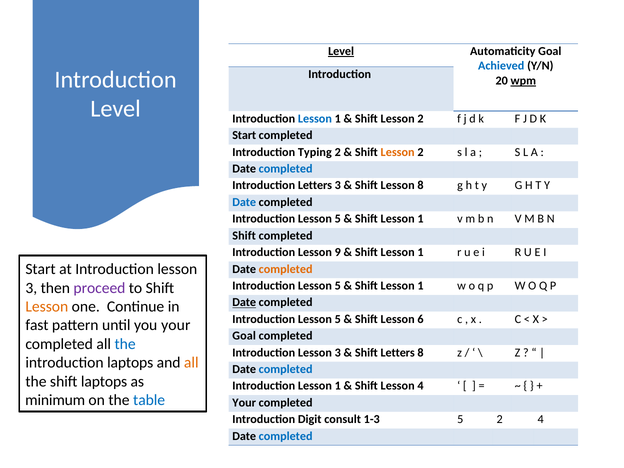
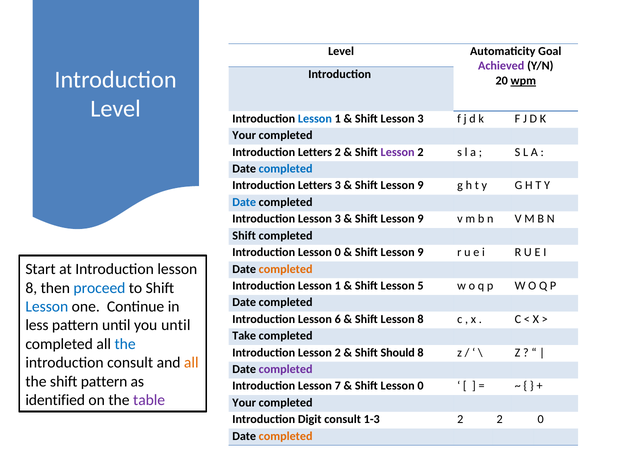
Level at (341, 51) underline: present -> none
Achieved colour: blue -> purple
2 at (420, 119): 2 -> 3
Start at (244, 135): Start -> Your
Typing at (315, 152): Typing -> Letters
Lesson at (398, 152) colour: orange -> purple
8 at (420, 185): 8 -> 9
5 at (338, 219): 5 -> 3
1 at (420, 219): 1 -> 9
Introduction Lesson 9: 9 -> 0
1 at (420, 252): 1 -> 9
5 at (338, 286): 5 -> 1
1 at (420, 286): 1 -> 5
3 at (31, 288): 3 -> 8
proceed colour: purple -> blue
Date at (244, 302) underline: present -> none
Lesson at (47, 307) colour: orange -> blue
5 at (338, 319): 5 -> 6
Shift Lesson 6: 6 -> 8
fast: fast -> less
you your: your -> until
Goal at (244, 336): Goal -> Take
3 at (338, 353): 3 -> 2
Shift Letters: Letters -> Should
introduction laptops: laptops -> consult
completed at (286, 369) colour: blue -> purple
shift laptops: laptops -> pattern
1 at (338, 386): 1 -> 7
Shift Lesson 4: 4 -> 0
minimum: minimum -> identified
table colour: blue -> purple
1-3 5: 5 -> 2
2 4: 4 -> 0
completed at (286, 436) colour: blue -> orange
